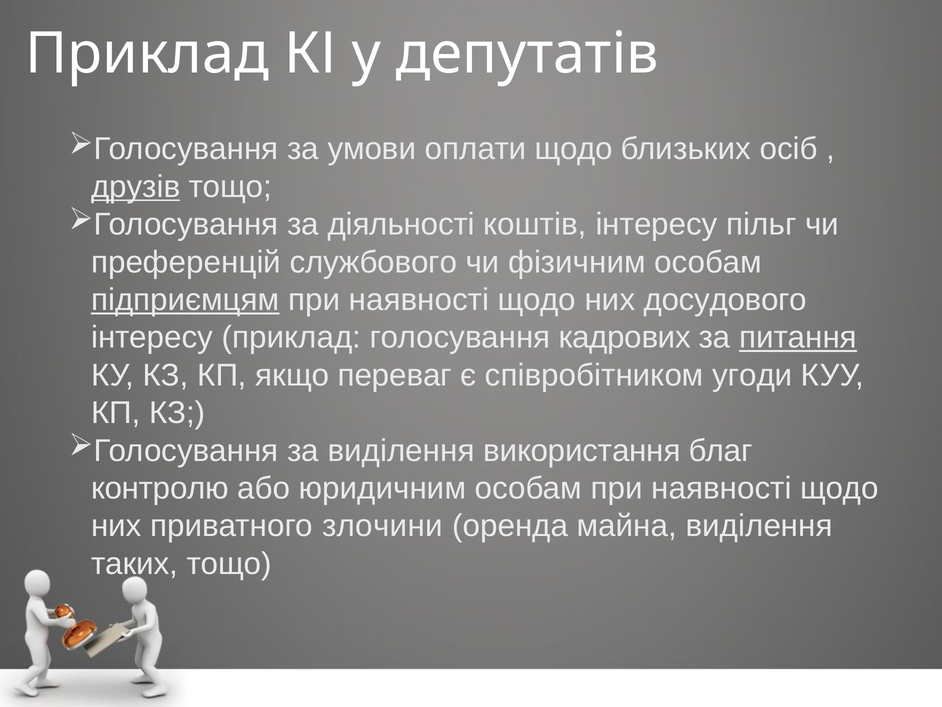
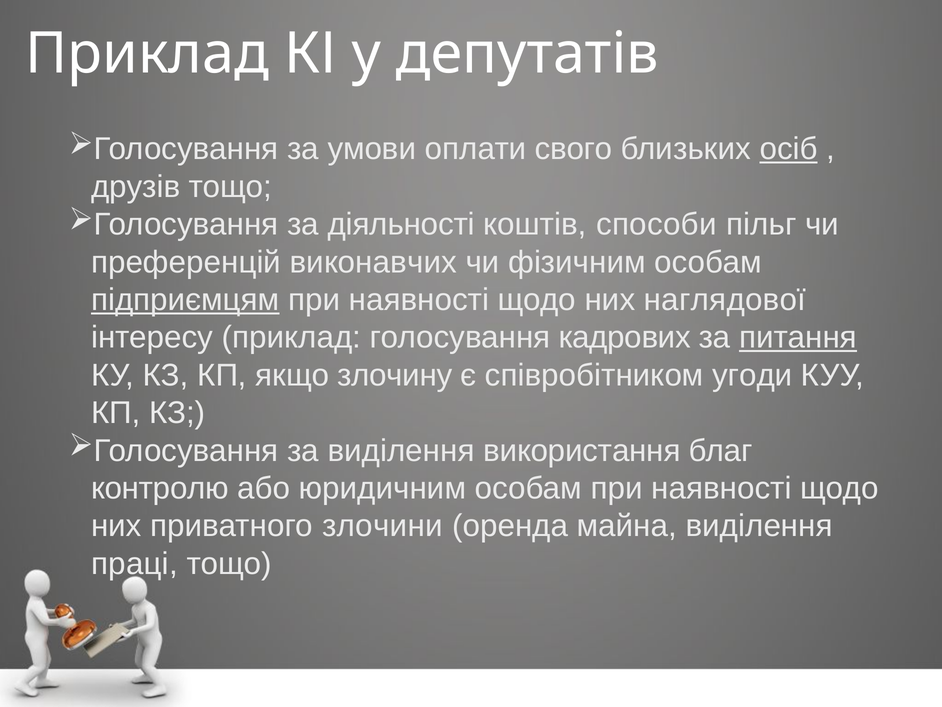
оплати щодо: щодо -> свого
осіб underline: none -> present
друзів underline: present -> none
коштів інтересу: інтересу -> способи
службового: службового -> виконавчих
досудового: досудового -> наглядової
переваг: переваг -> злочину
таких: таких -> праці
